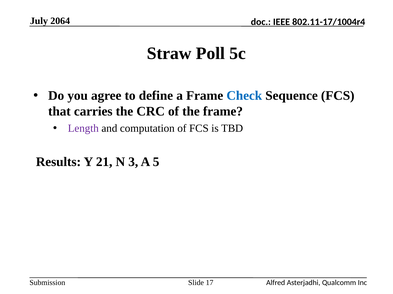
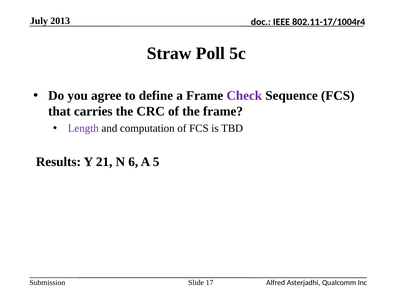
2064: 2064 -> 2013
Check colour: blue -> purple
3: 3 -> 6
